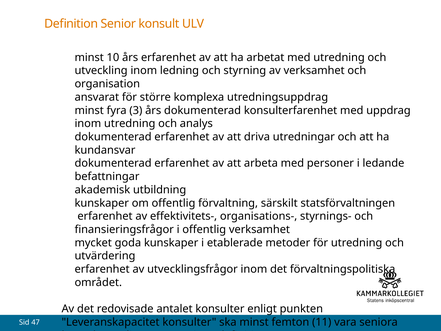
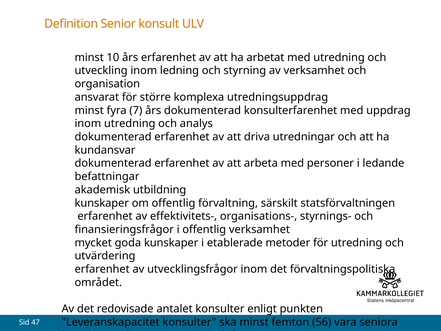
3: 3 -> 7
11: 11 -> 56
